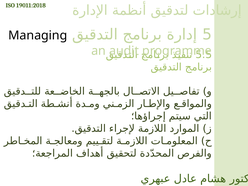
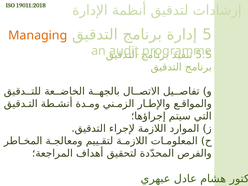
Managing colour: black -> orange
